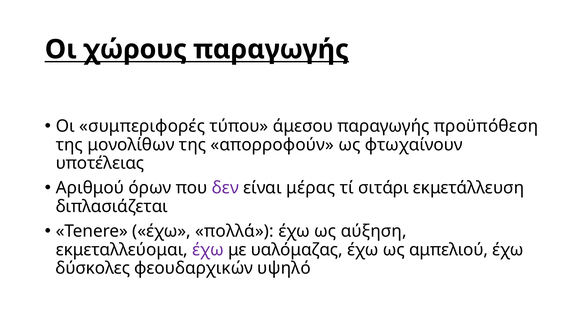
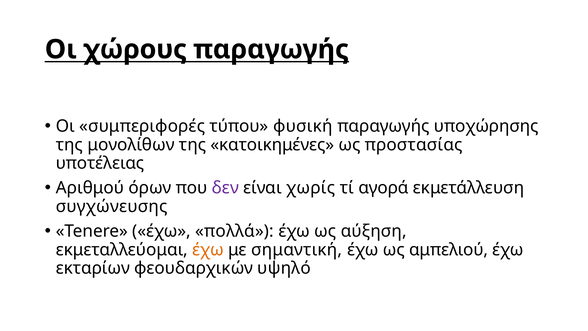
άμεσου: άμεσου -> φυσική
προϋπόθεση: προϋπόθεση -> υποχώρησης
απορροφούν: απορροφούν -> κατοικημένες
φτωχαίνουν: φτωχαίνουν -> προστασίας
μέρας: μέρας -> χωρίς
σιτάρι: σιτάρι -> αγορά
διπλασιάζεται: διπλασιάζεται -> συγχώνευσης
έχω at (208, 250) colour: purple -> orange
υαλόμαζας: υαλόμαζας -> σημαντική
δύσκολες: δύσκολες -> εκταρίων
